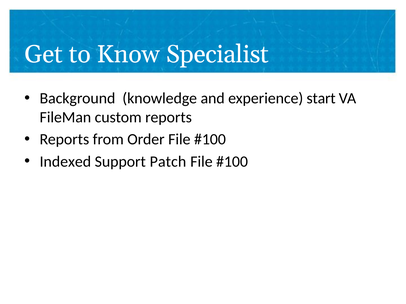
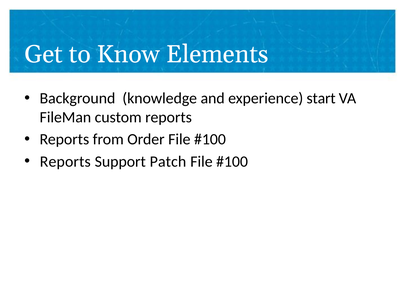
Specialist: Specialist -> Elements
Indexed at (65, 162): Indexed -> Reports
